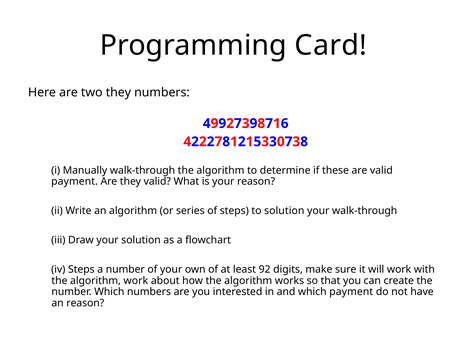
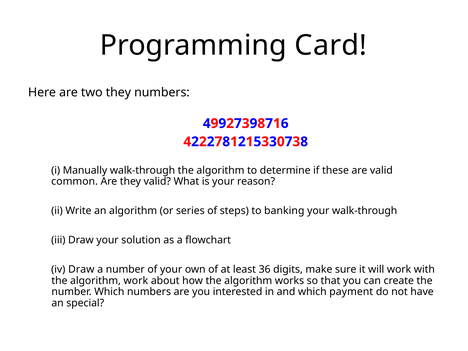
payment at (75, 182): payment -> common
to solution: solution -> banking
iv Steps: Steps -> Draw
92: 92 -> 36
an reason: reason -> special
